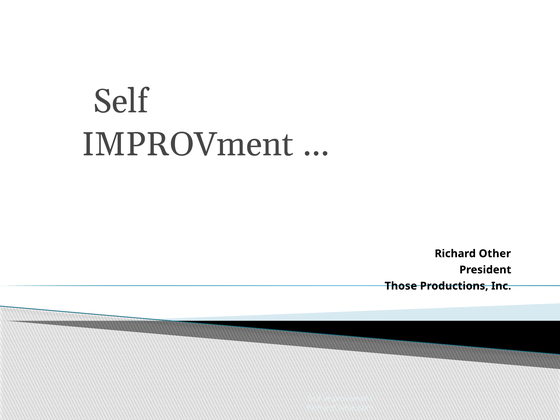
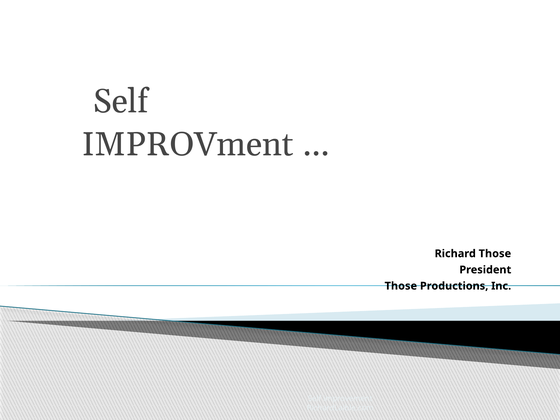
Richard Other: Other -> Those
